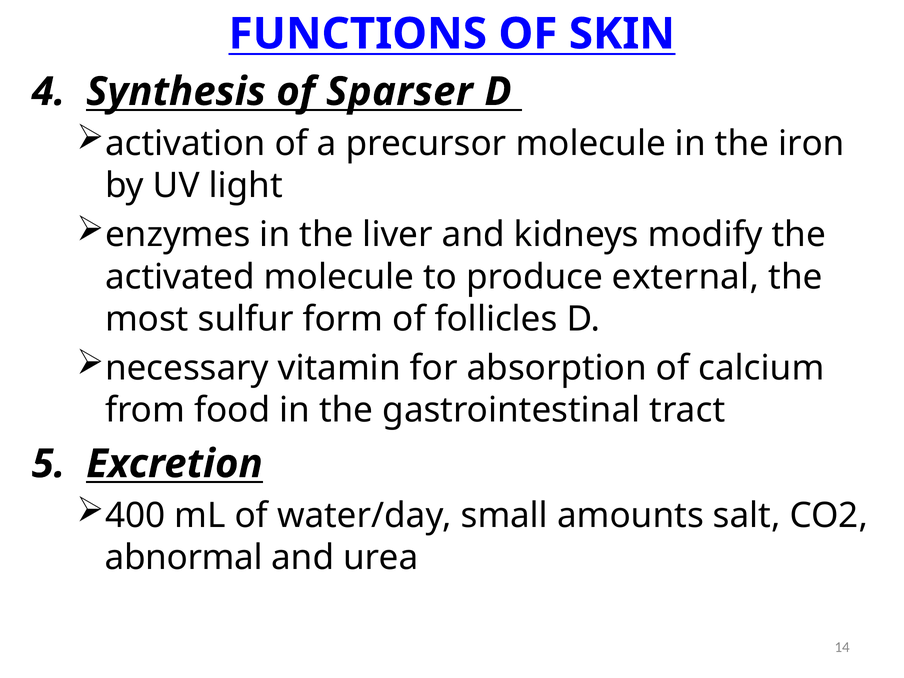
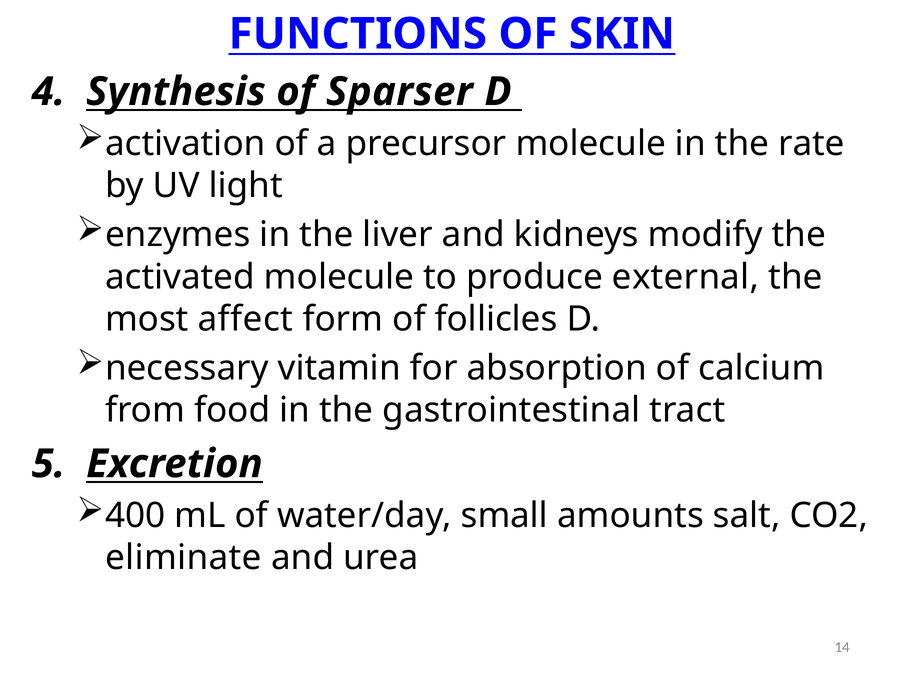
iron: iron -> rate
sulfur: sulfur -> affect
abnormal: abnormal -> eliminate
